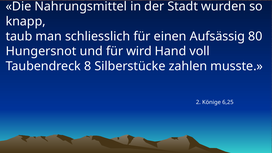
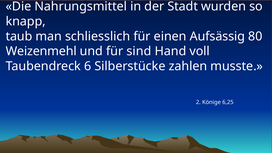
Hungersnot: Hungersnot -> Weizenmehl
wird: wird -> sind
8: 8 -> 6
